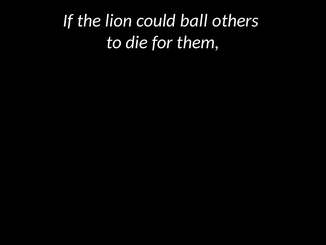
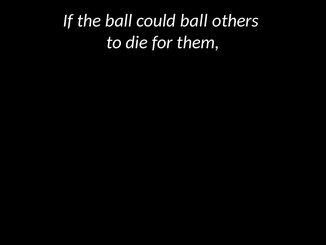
the lion: lion -> ball
